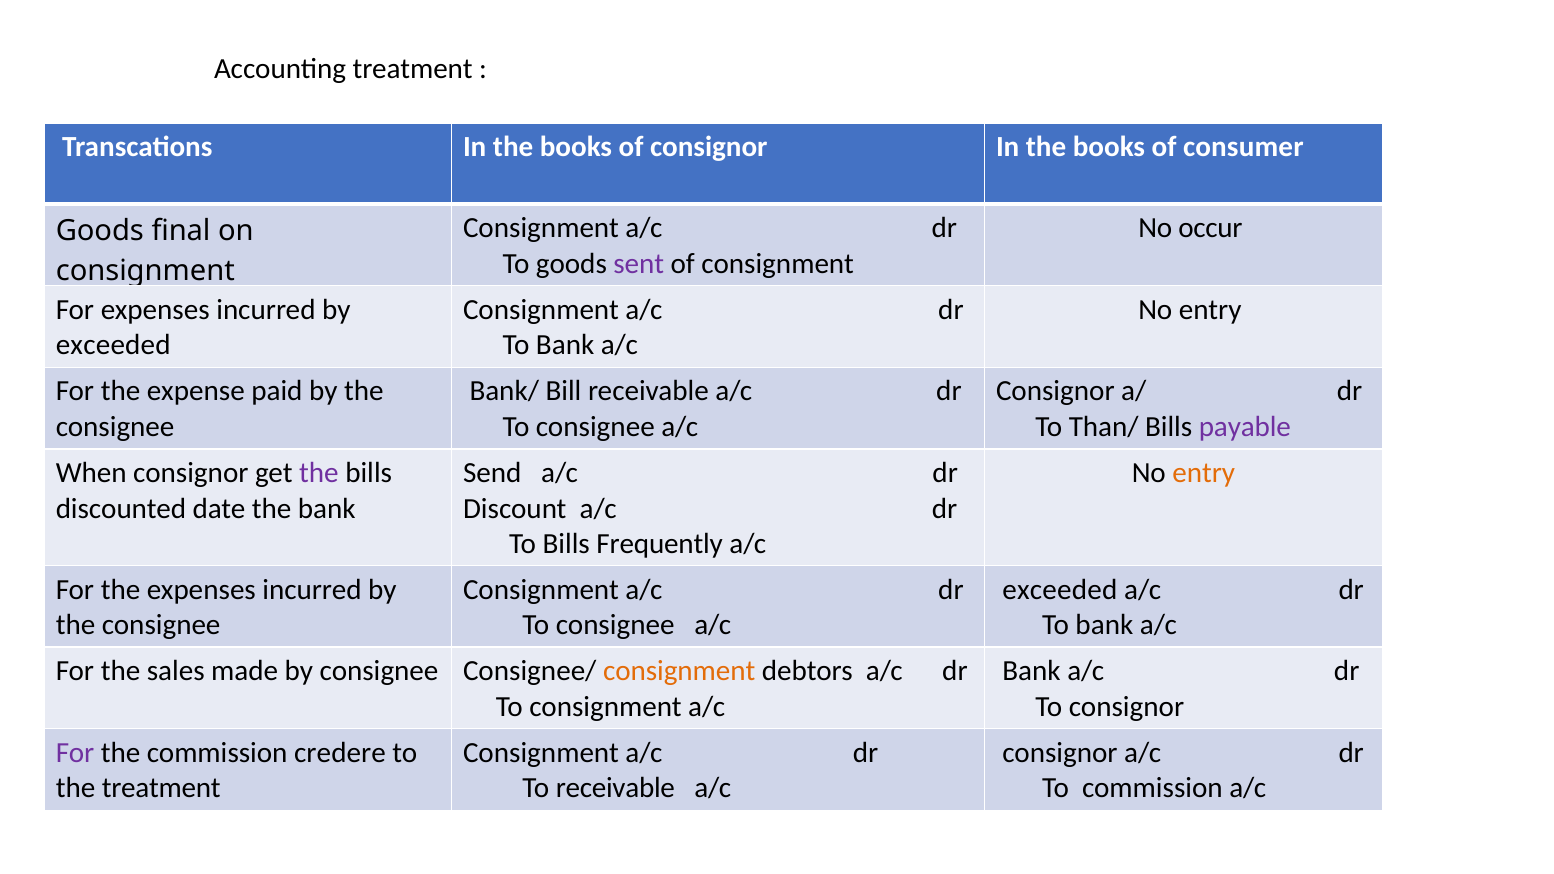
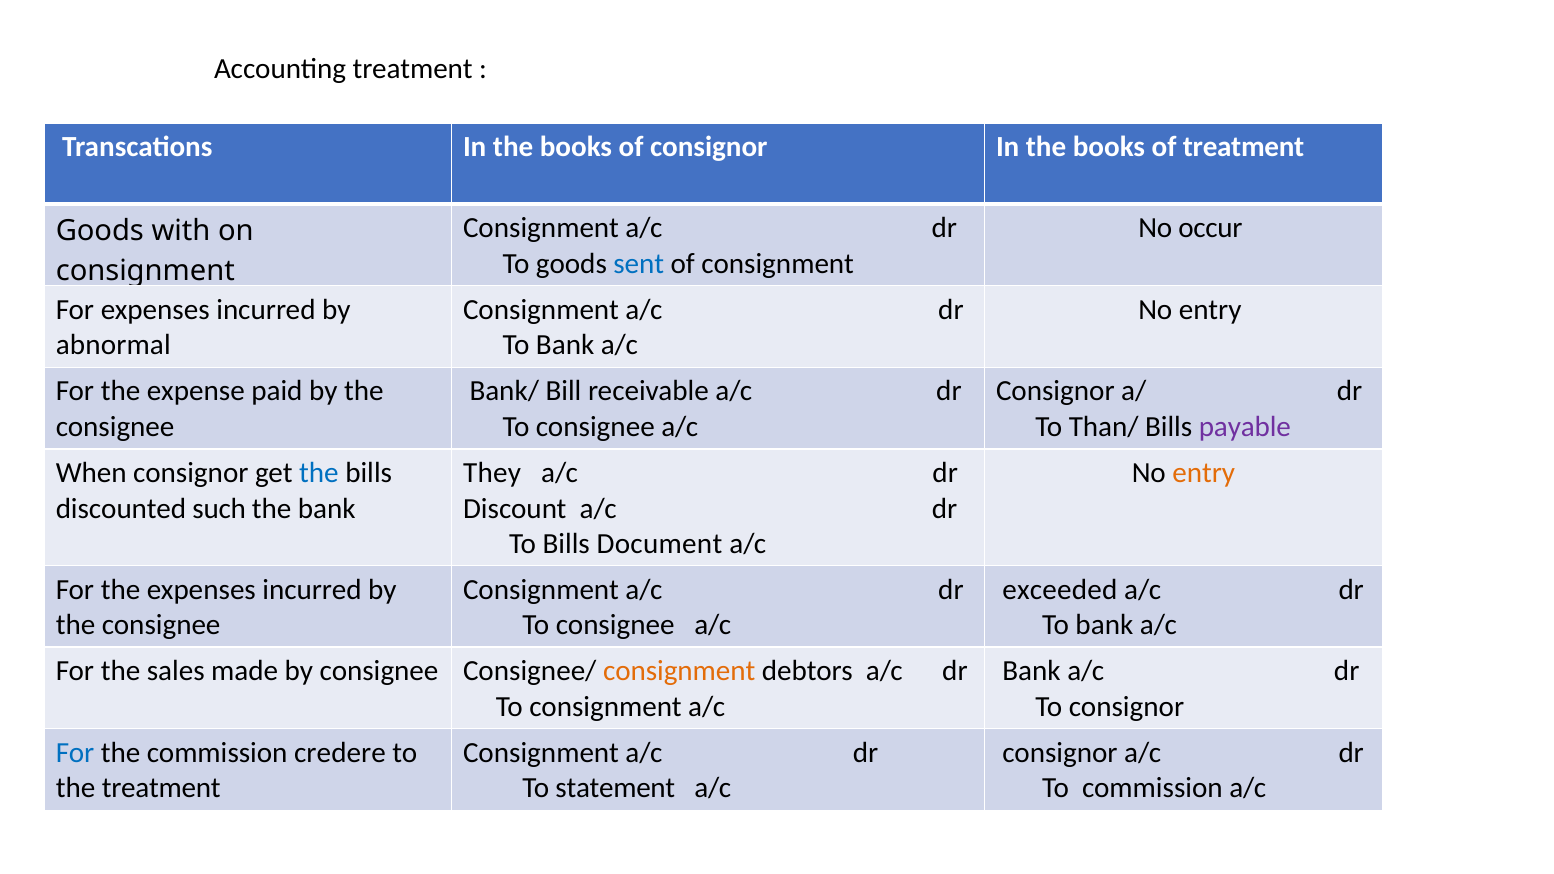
of consumer: consumer -> treatment
final: final -> with
sent colour: purple -> blue
exceeded at (113, 345): exceeded -> abnormal
the at (319, 473) colour: purple -> blue
Send: Send -> They
date: date -> such
Frequently: Frequently -> Document
For at (75, 753) colour: purple -> blue
To receivable: receivable -> statement
